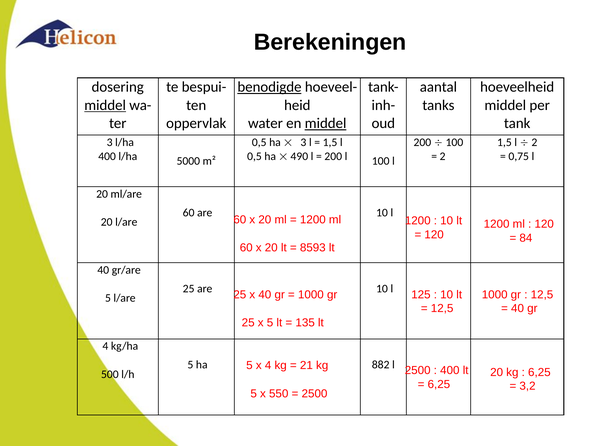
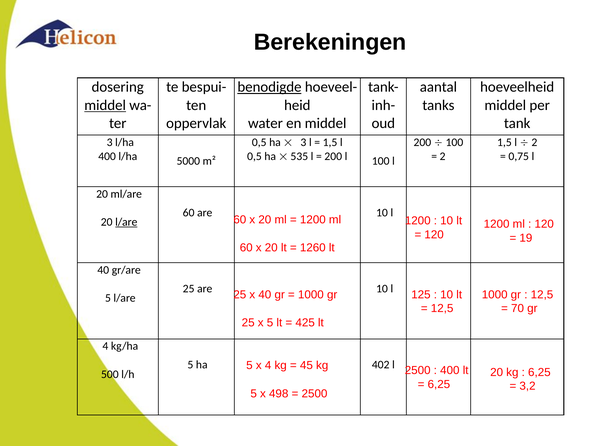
middel at (326, 123) underline: present -> none
490: 490 -> 535
l/are at (126, 222) underline: none -> present
84: 84 -> 19
8593: 8593 -> 1260
40 at (518, 309): 40 -> 70
135: 135 -> 425
21: 21 -> 45
882: 882 -> 402
550: 550 -> 498
